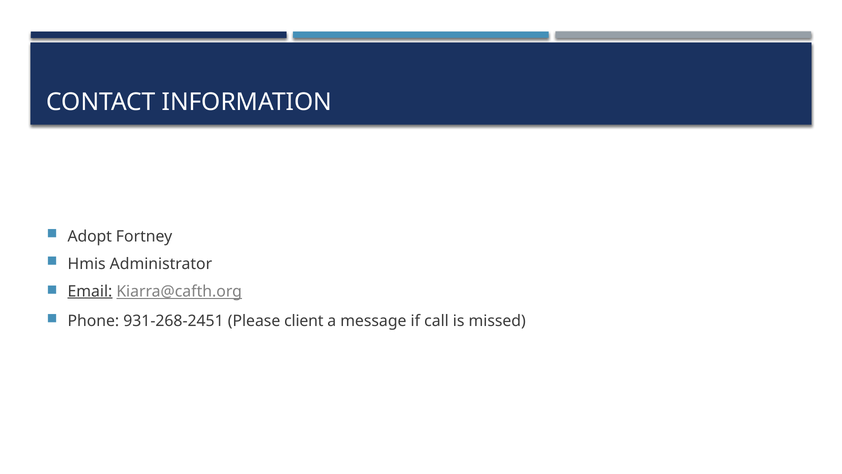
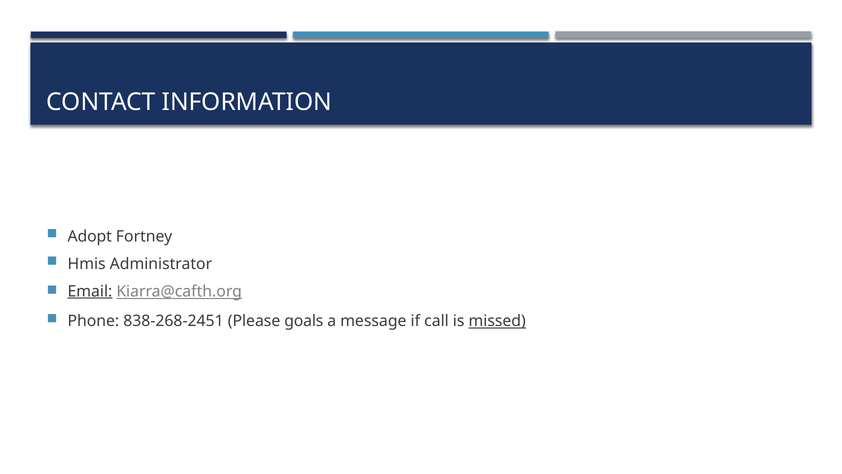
931-268-2451: 931-268-2451 -> 838-268-2451
client: client -> goals
missed underline: none -> present
